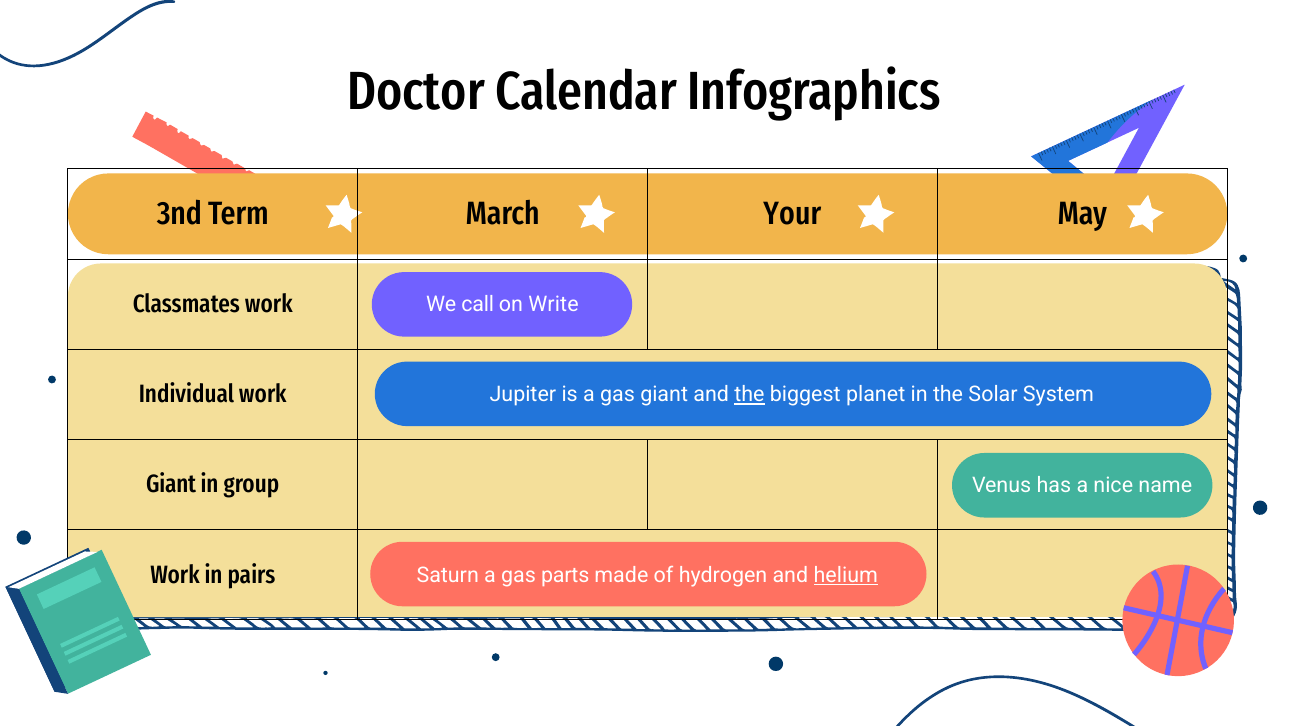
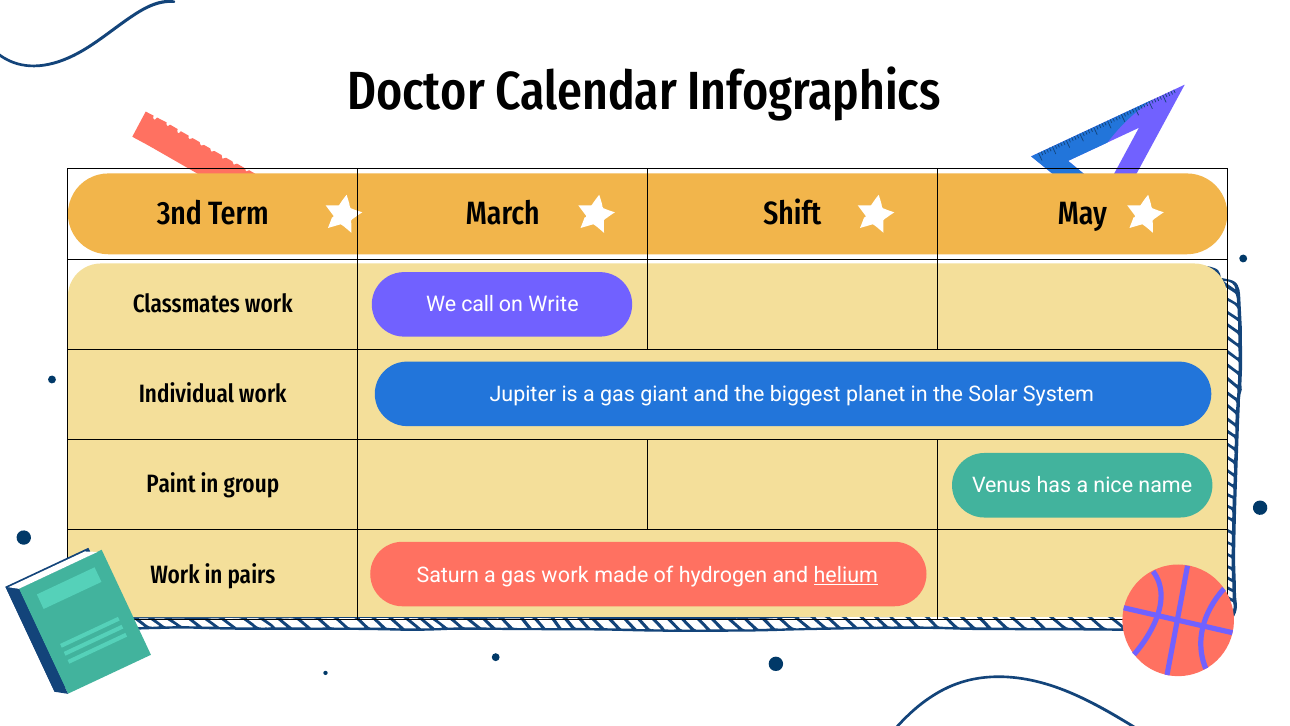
Your: Your -> Shift
the at (749, 395) underline: present -> none
Giant at (171, 484): Giant -> Paint
gas parts: parts -> work
